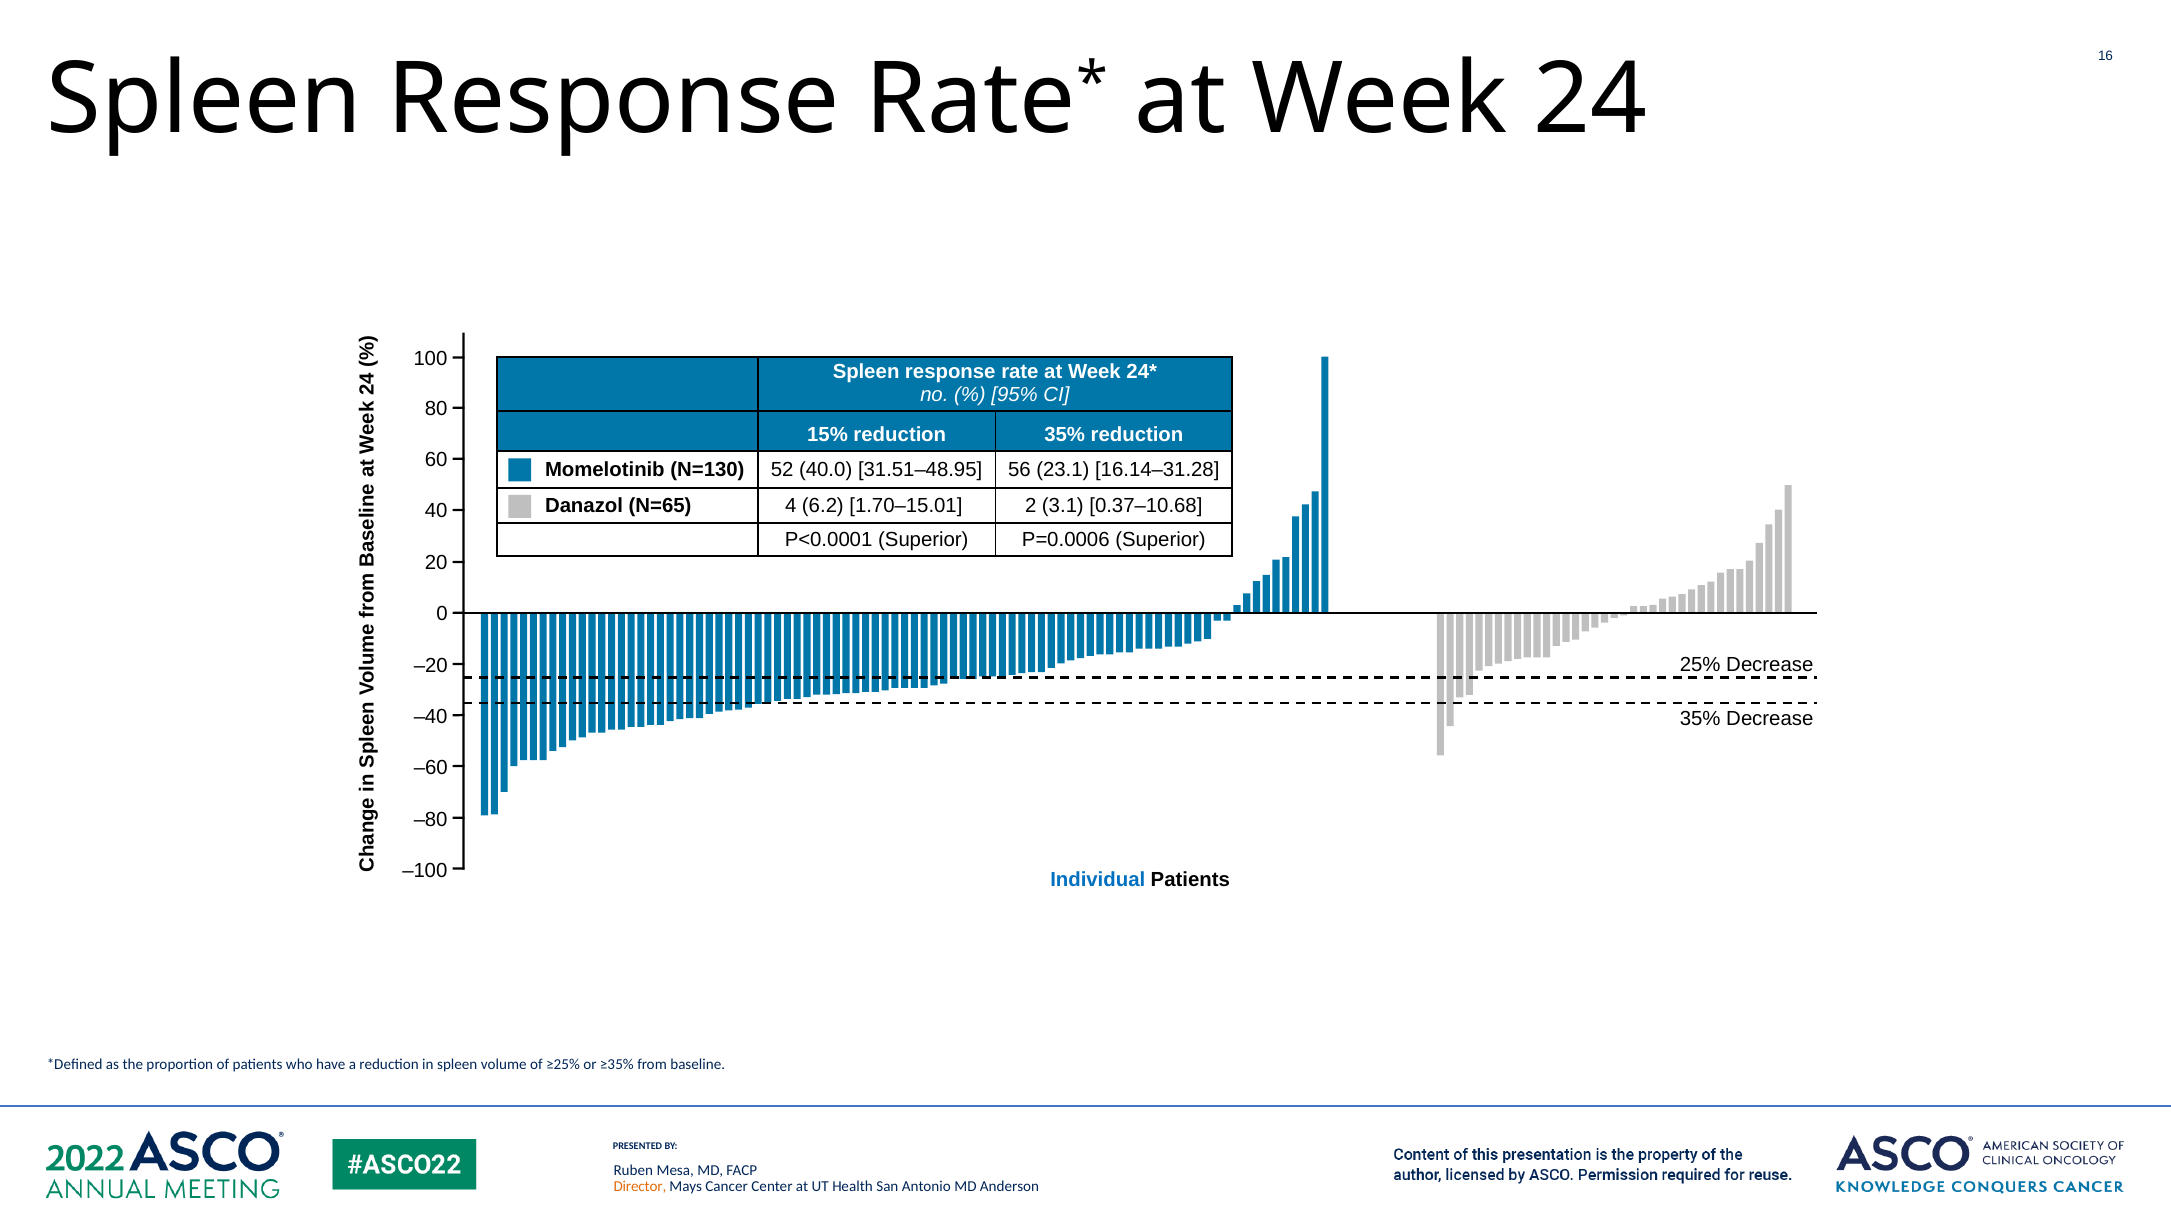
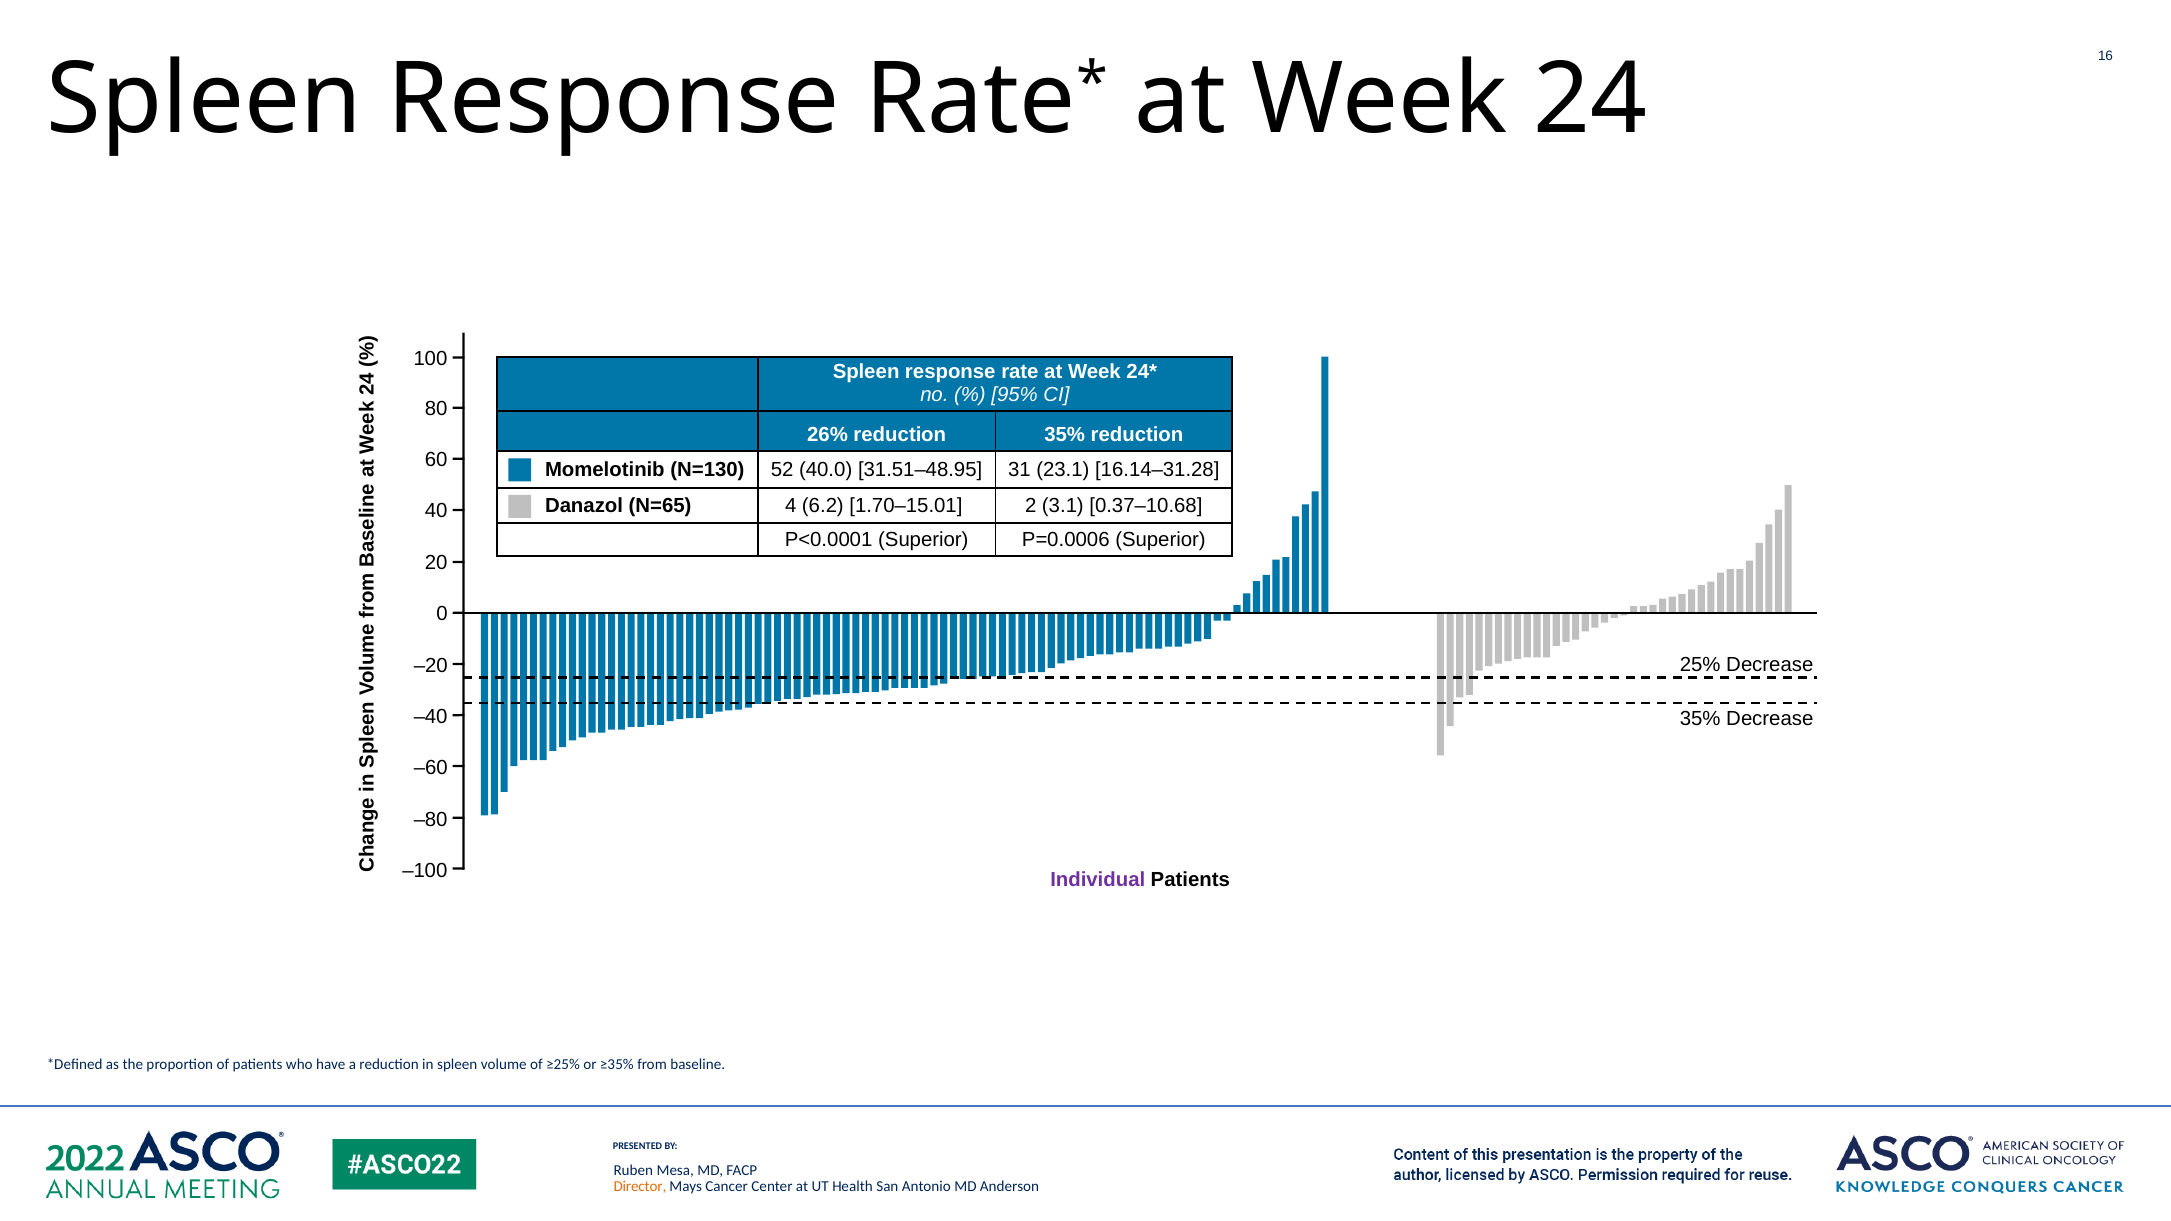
15%: 15% -> 26%
56: 56 -> 31
Individual colour: blue -> purple
